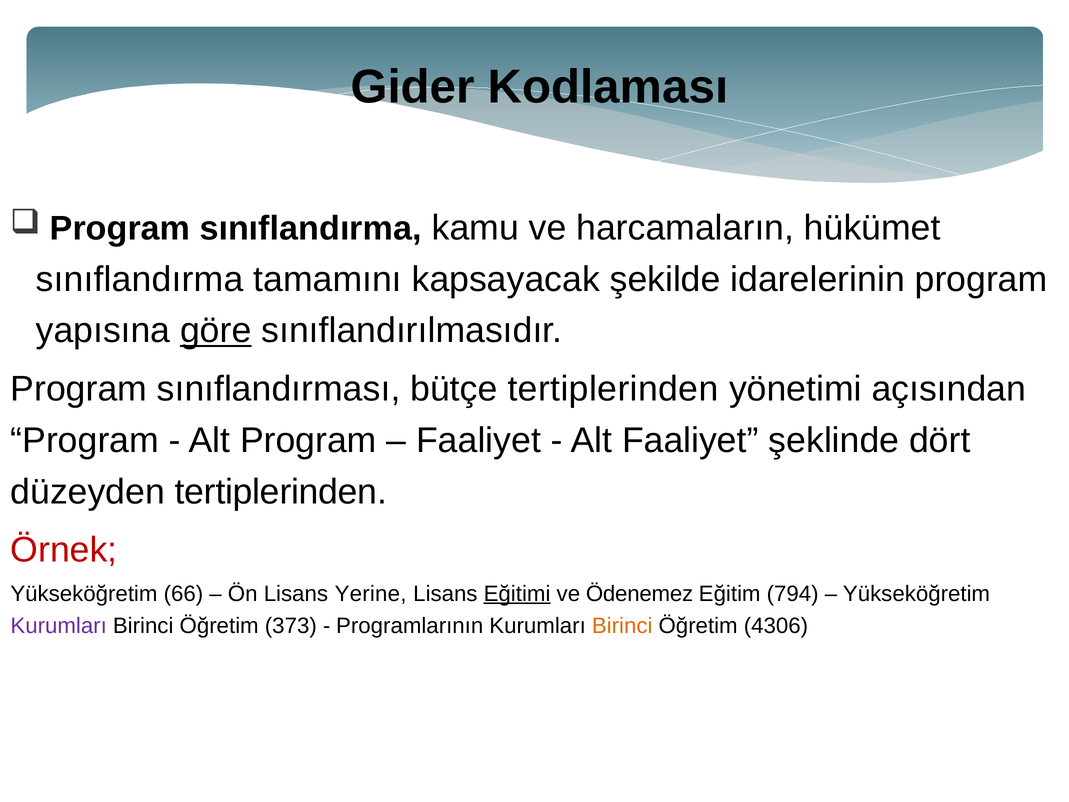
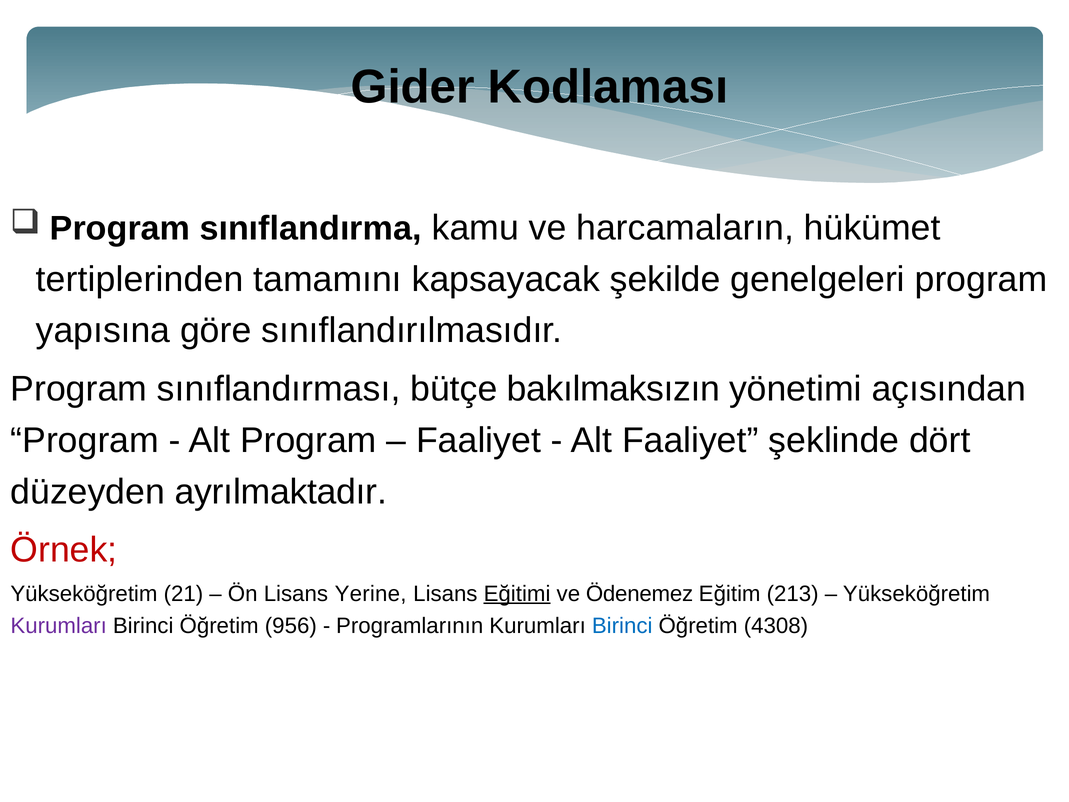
sınıflandırma at (140, 279): sınıflandırma -> tertiplerinden
idarelerinin: idarelerinin -> genelgeleri
göre underline: present -> none
bütçe tertiplerinden: tertiplerinden -> bakılmaksızın
düzeyden tertiplerinden: tertiplerinden -> ayrılmaktadır
66: 66 -> 21
794: 794 -> 213
373: 373 -> 956
Birinci at (622, 626) colour: orange -> blue
4306: 4306 -> 4308
